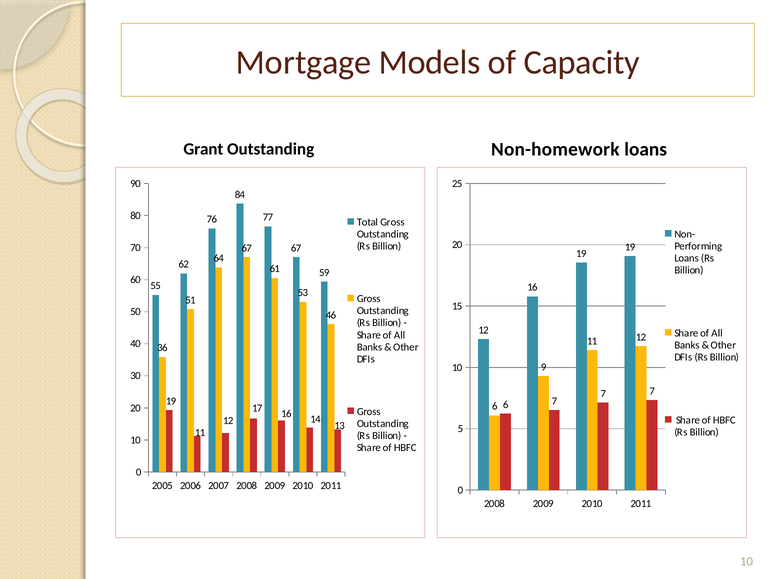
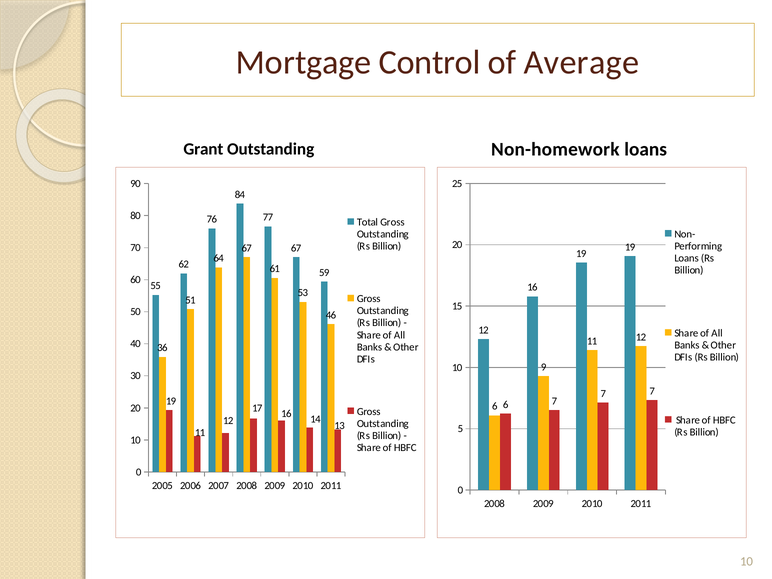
Models: Models -> Control
Capacity: Capacity -> Average
